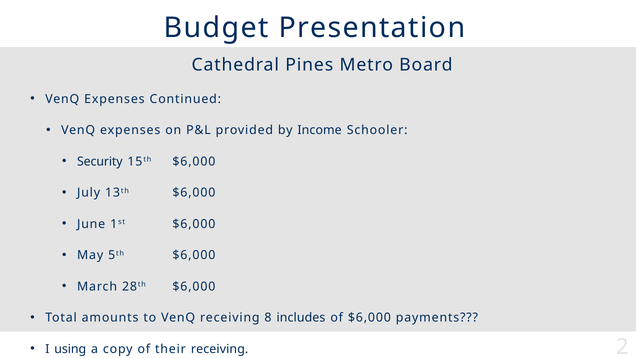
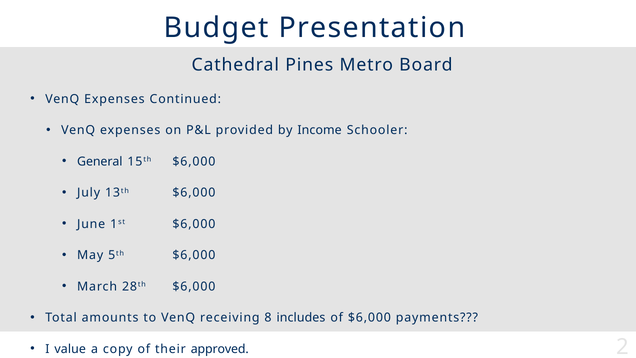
Security: Security -> General
using: using -> value
their receiving: receiving -> approved
